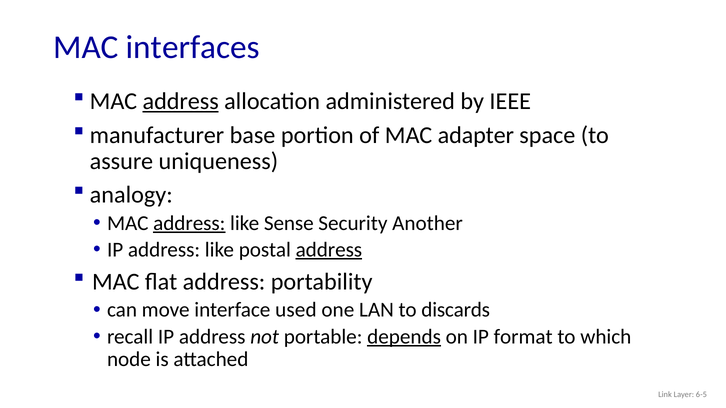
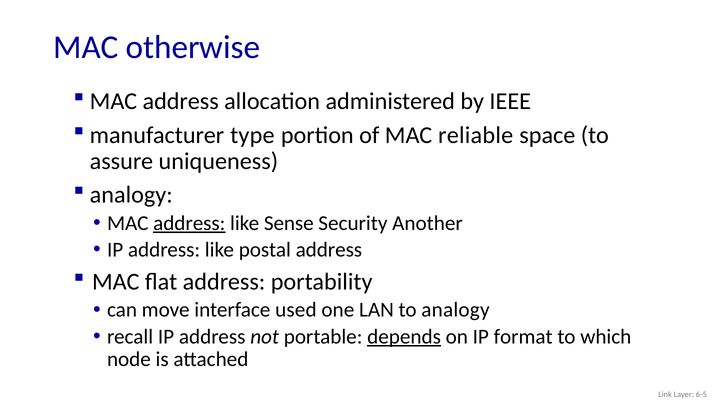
interfaces: interfaces -> otherwise
address at (181, 101) underline: present -> none
base: base -> type
adapter: adapter -> reliable
address at (329, 250) underline: present -> none
to discards: discards -> analogy
